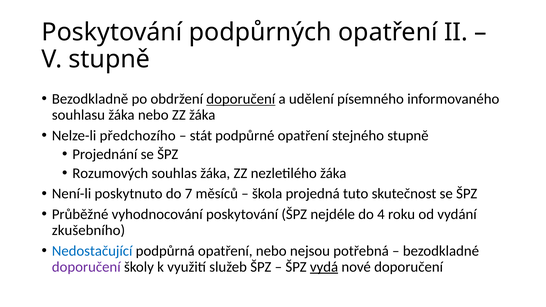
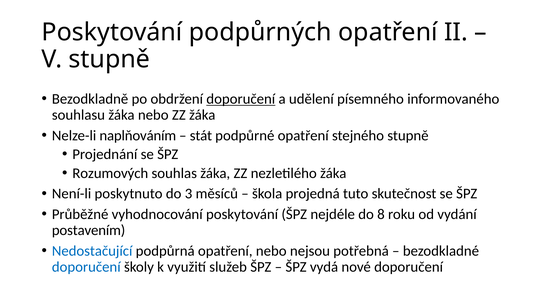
předchozího: předchozího -> naplňováním
7: 7 -> 3
4: 4 -> 8
zkušebního: zkušebního -> postavením
doporučení at (86, 267) colour: purple -> blue
vydá underline: present -> none
